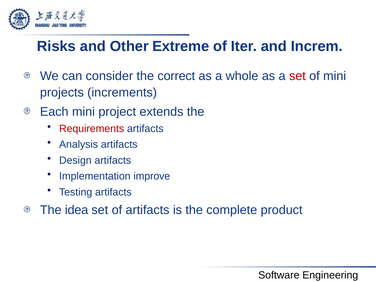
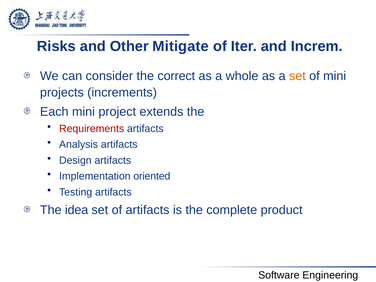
Extreme: Extreme -> Mitigate
set at (297, 76) colour: red -> orange
improve: improve -> oriented
